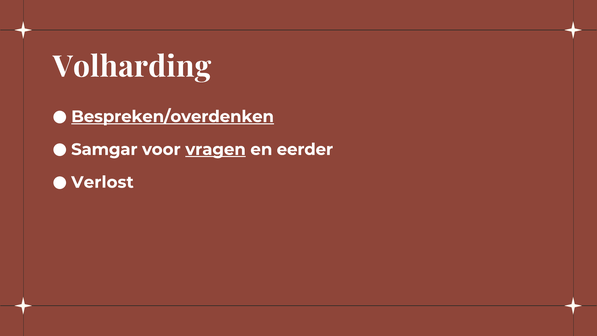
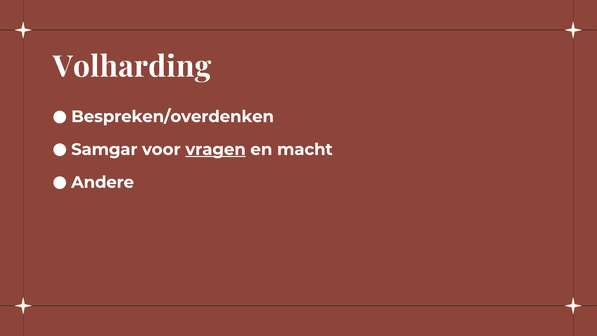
Bespreken/overdenken underline: present -> none
eerder: eerder -> macht
Verlost: Verlost -> Andere
